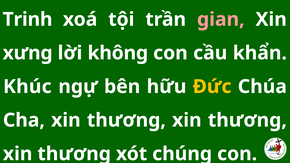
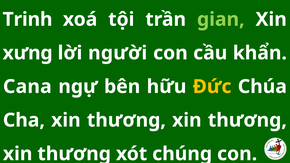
gian colour: pink -> light green
không: không -> người
Khúc: Khúc -> Cana
